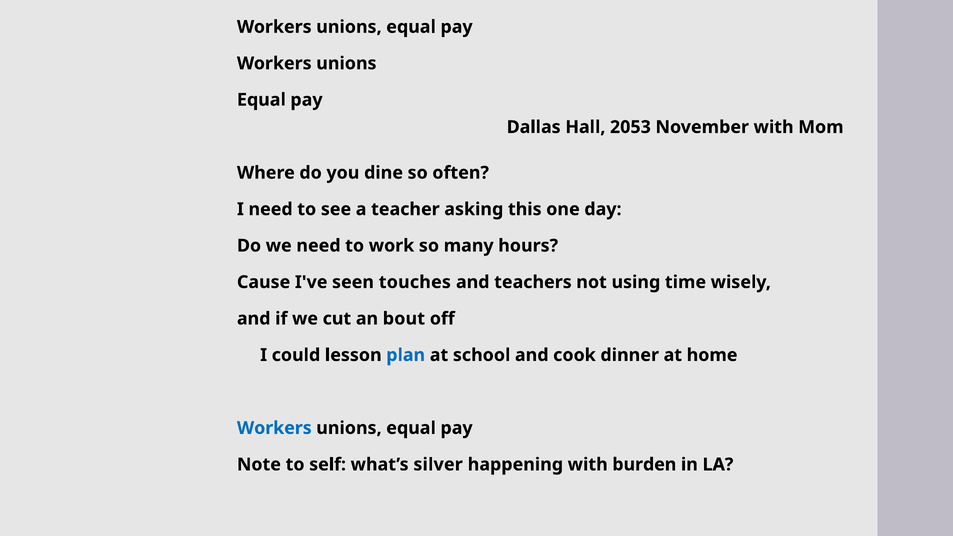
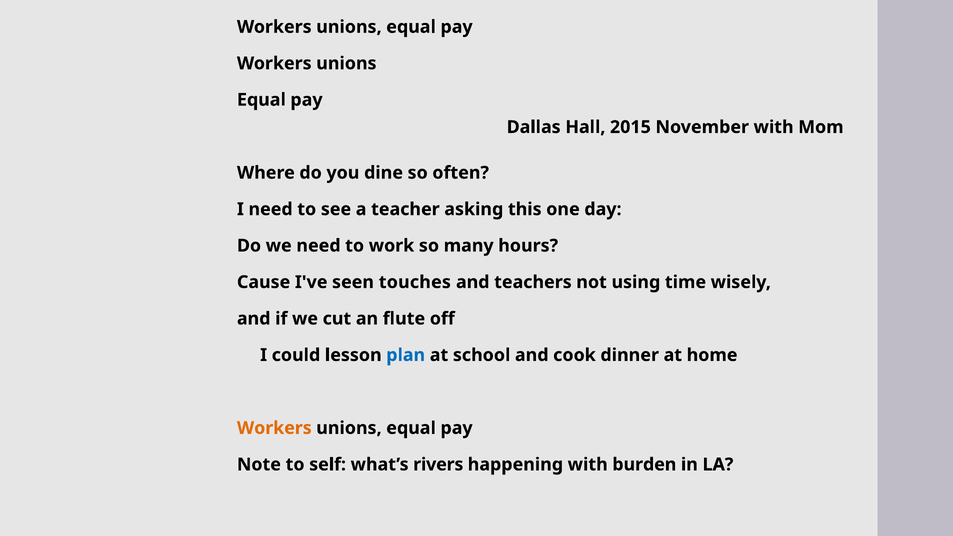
2053: 2053 -> 2015
bout: bout -> flute
Workers at (274, 428) colour: blue -> orange
silver: silver -> rivers
